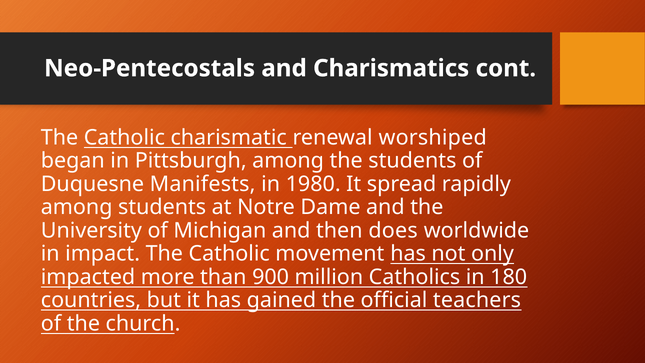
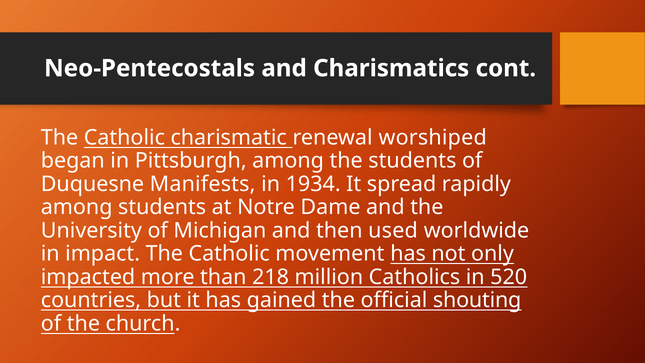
1980: 1980 -> 1934
does: does -> used
900: 900 -> 218
180: 180 -> 520
teachers: teachers -> shouting
